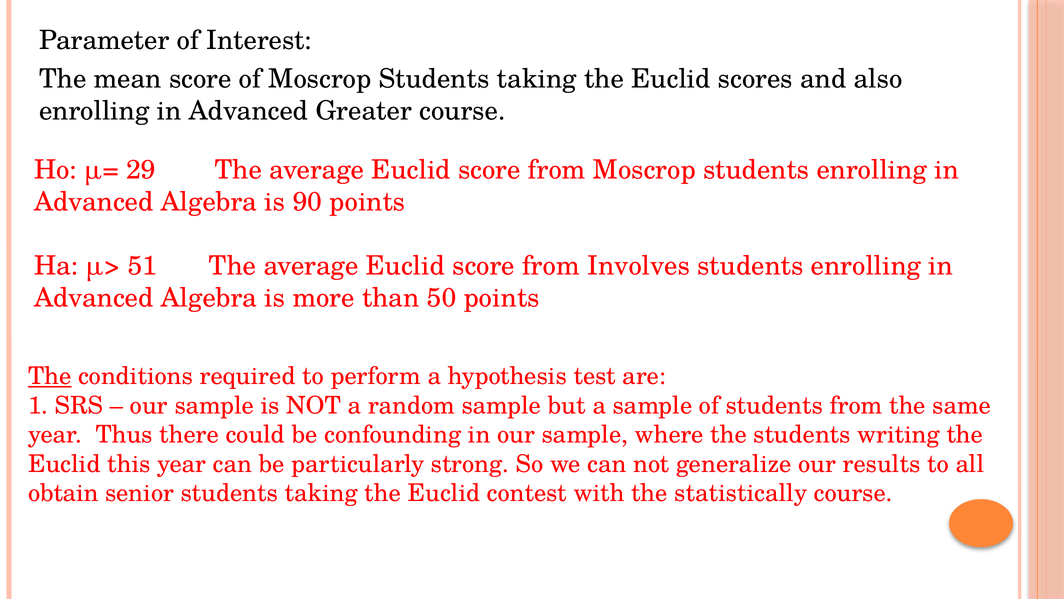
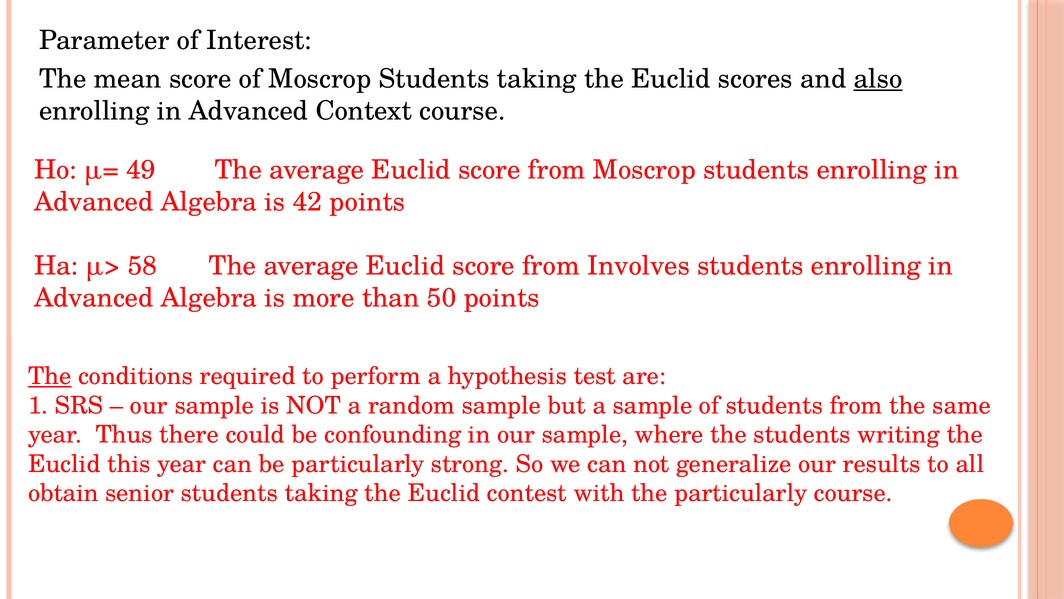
also underline: none -> present
Greater: Greater -> Context
29: 29 -> 49
90: 90 -> 42
51: 51 -> 58
the statistically: statistically -> particularly
